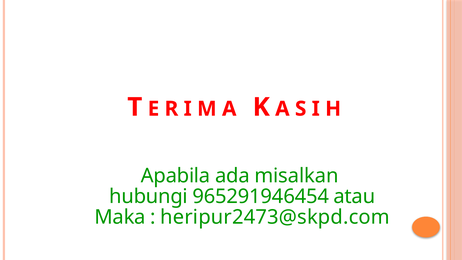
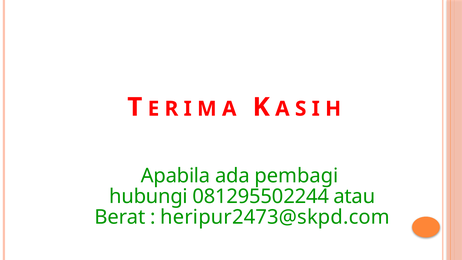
misalkan: misalkan -> pembagi
965291946454: 965291946454 -> 081295502244
Maka: Maka -> Berat
